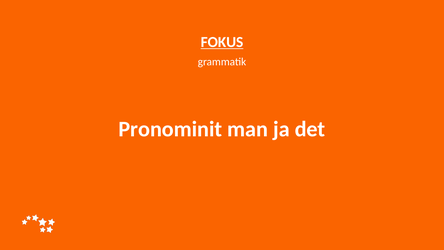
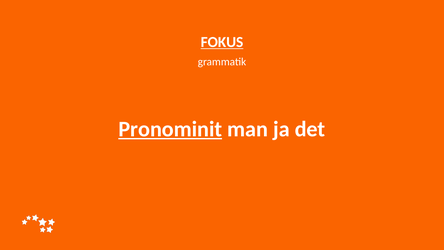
Pronominit underline: none -> present
